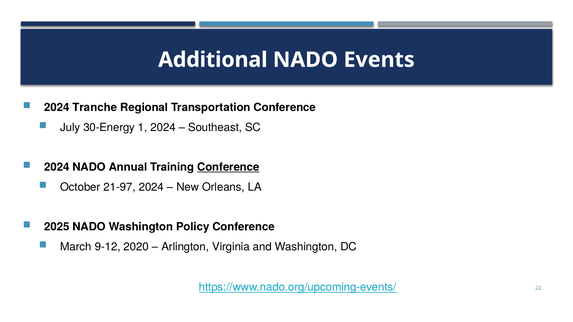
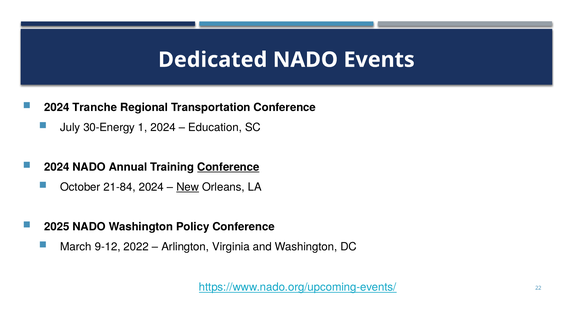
Additional: Additional -> Dedicated
Southeast: Southeast -> Education
21-97: 21-97 -> 21-84
New underline: none -> present
2020: 2020 -> 2022
